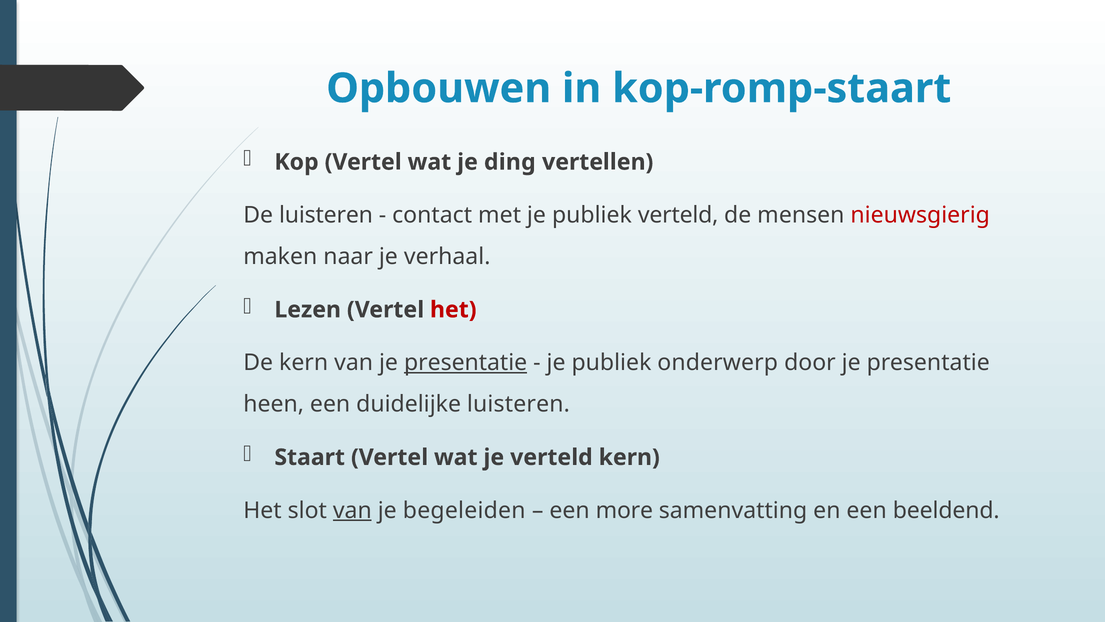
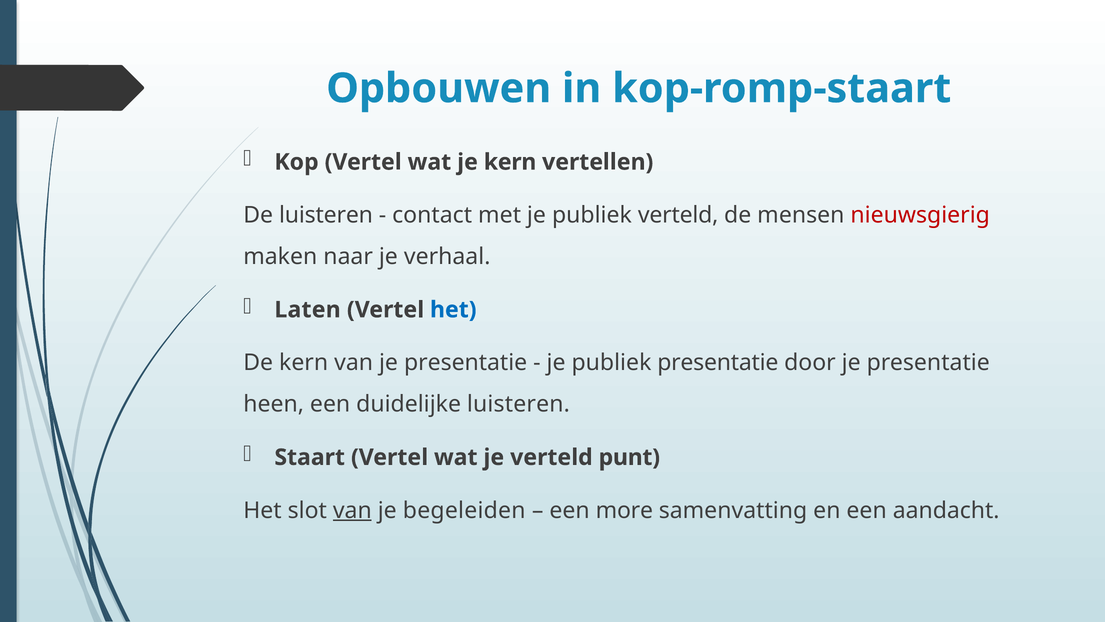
je ding: ding -> kern
Lezen: Lezen -> Laten
het at (453, 310) colour: red -> blue
presentatie at (466, 363) underline: present -> none
publiek onderwerp: onderwerp -> presentatie
verteld kern: kern -> punt
beeldend: beeldend -> aandacht
